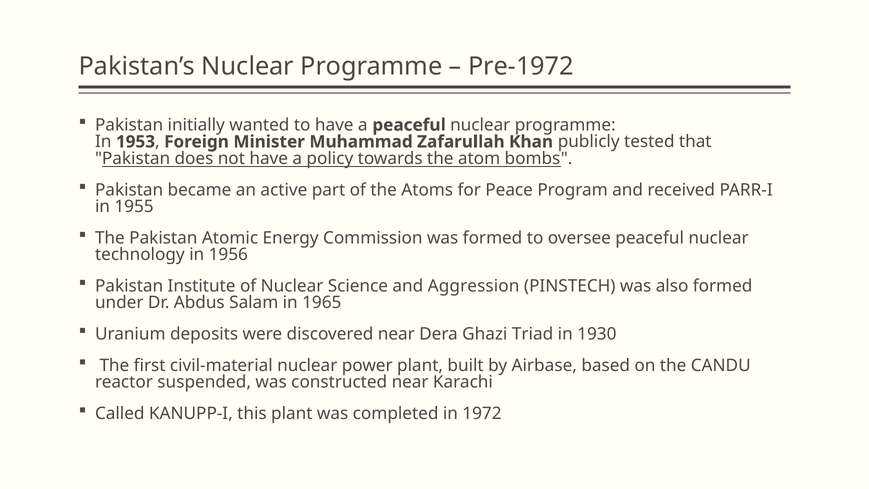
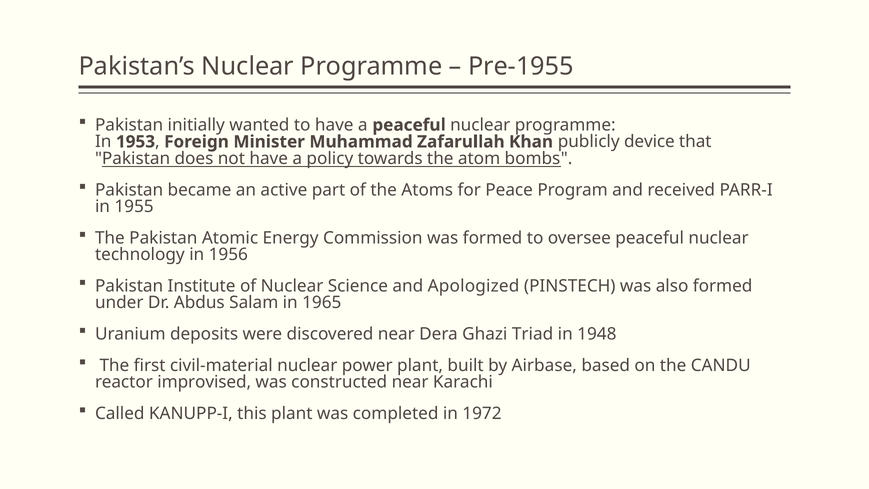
Pre-1972: Pre-1972 -> Pre-1955
tested: tested -> device
Aggression: Aggression -> Apologized
1930: 1930 -> 1948
suspended: suspended -> improvised
